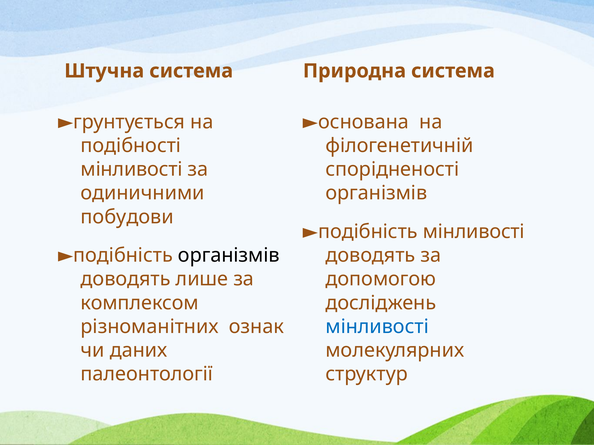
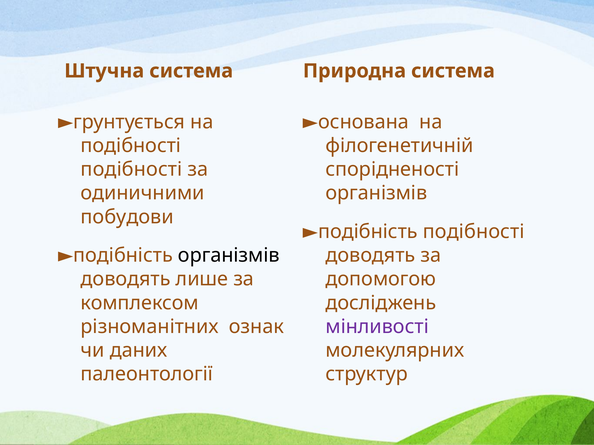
мінливості at (132, 170): мінливості -> подібності
мінливості at (474, 232): мінливості -> подібності
мінливості at (377, 327) colour: blue -> purple
